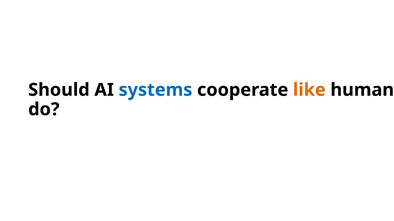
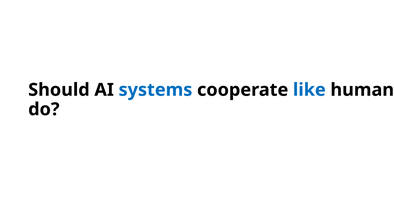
like colour: orange -> blue
